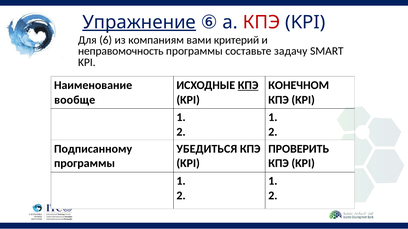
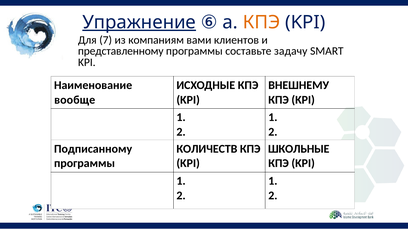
КПЭ at (261, 22) colour: red -> orange
6: 6 -> 7
критерий: критерий -> клиентов
неправомочность: неправомочность -> представленному
КПЭ at (248, 85) underline: present -> none
КОНЕЧНОМ: КОНЕЧНОМ -> ВНЕШНЕМУ
УБЕДИТЬСЯ: УБЕДИТЬСЯ -> КОЛИЧЕСТВ
ПРОВЕРИТЬ: ПРОВЕРИТЬ -> ШКОЛЬНЫЕ
